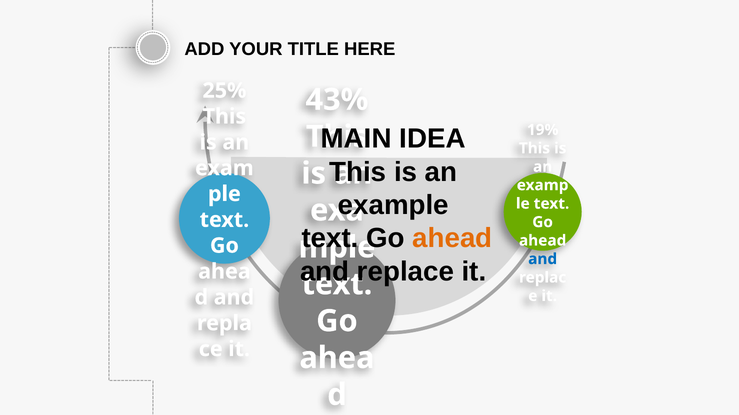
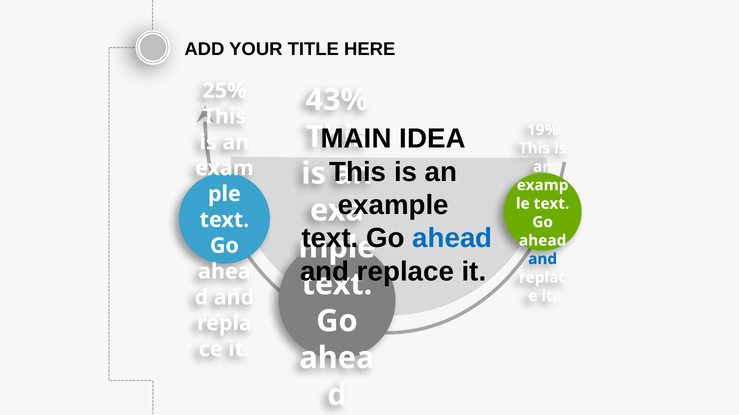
ahead at (452, 239) colour: orange -> blue
